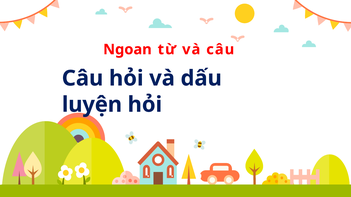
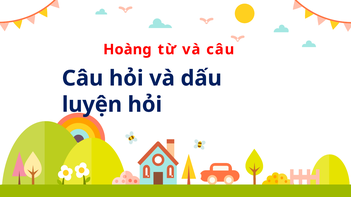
Ngoan: Ngoan -> Hoàng
